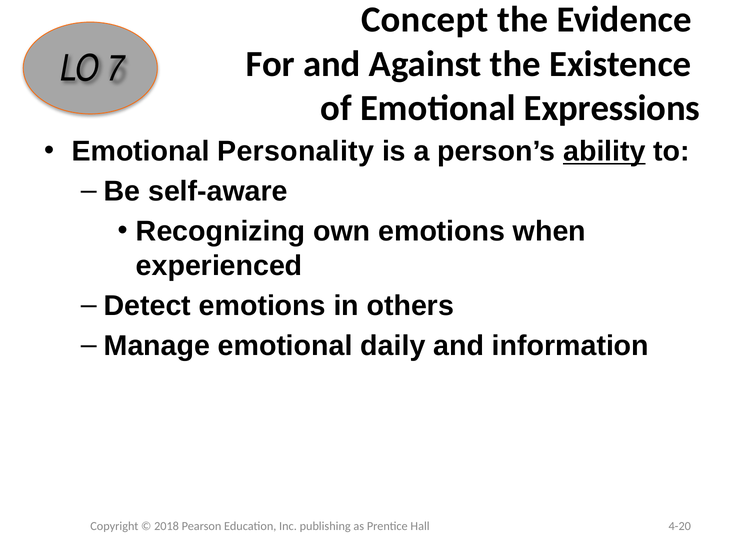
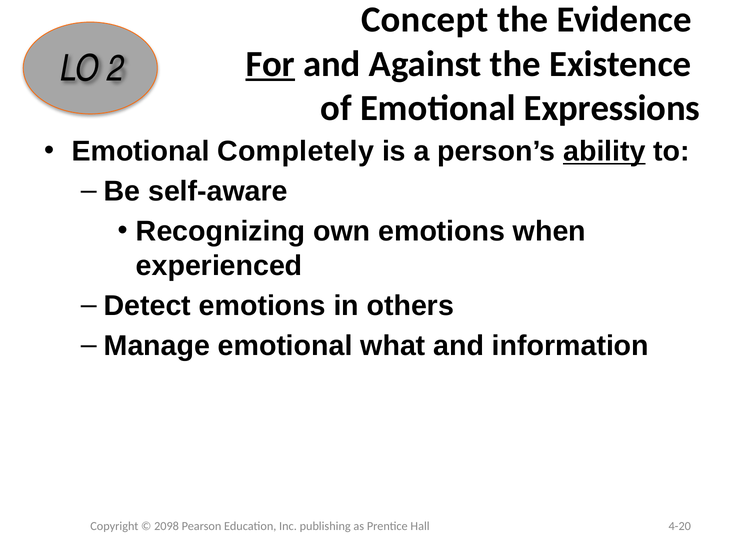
For underline: none -> present
7: 7 -> 2
Personality: Personality -> Completely
daily: daily -> what
2018: 2018 -> 2098
